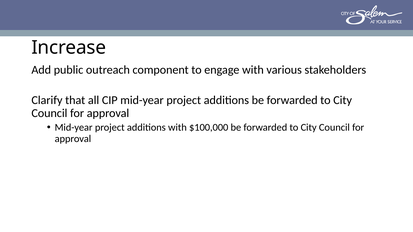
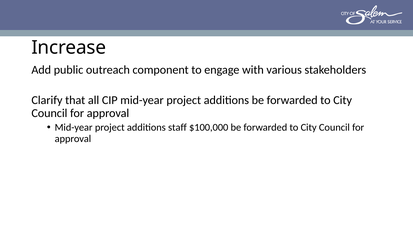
additions with: with -> staff
